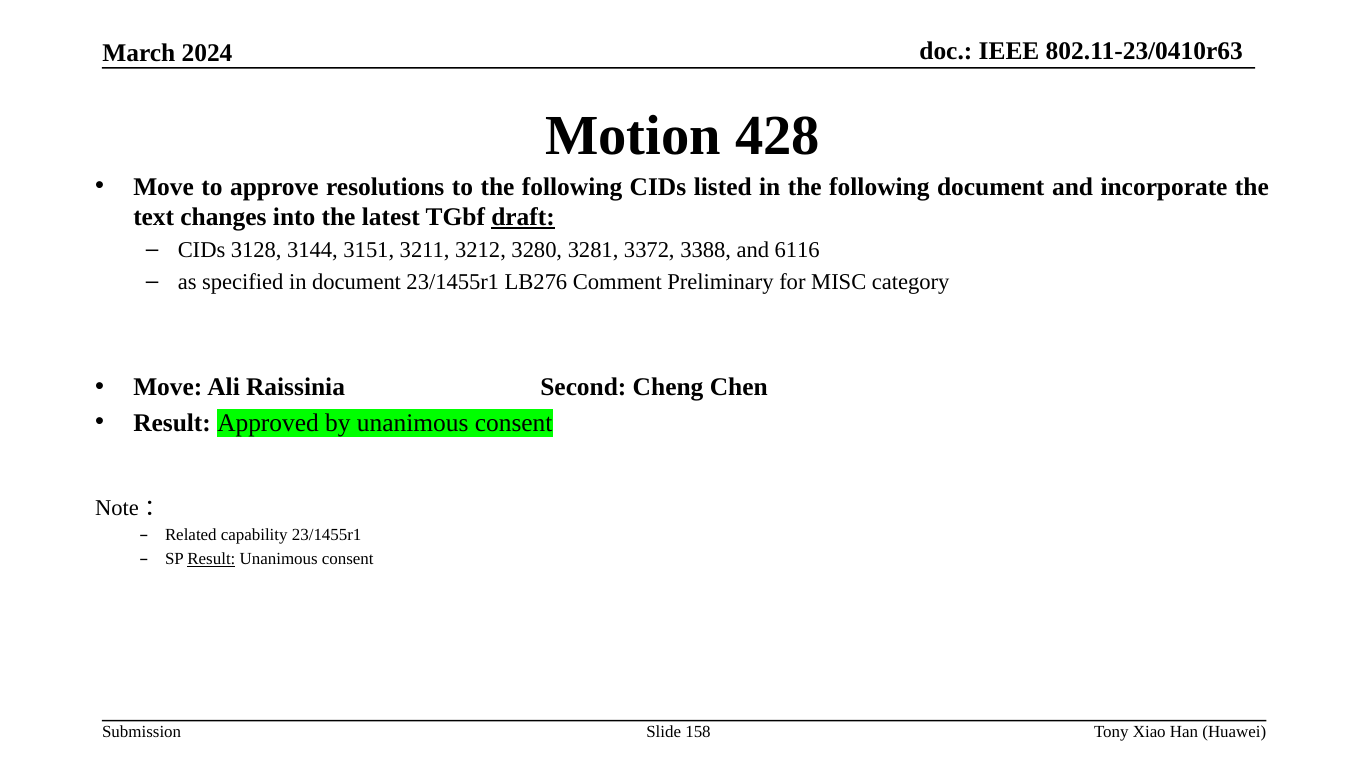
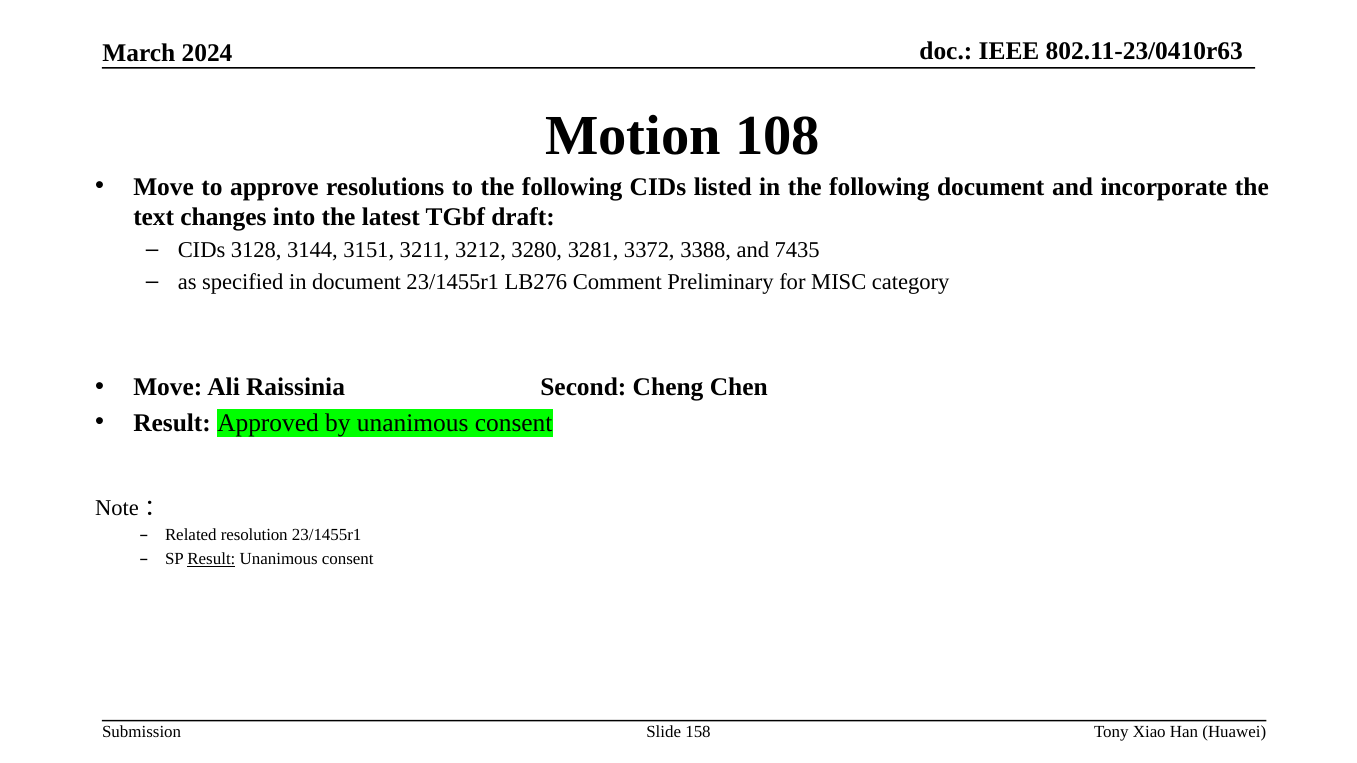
428: 428 -> 108
draft underline: present -> none
6116: 6116 -> 7435
capability: capability -> resolution
